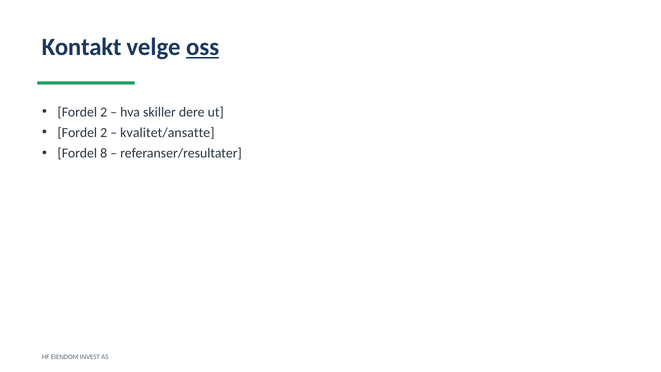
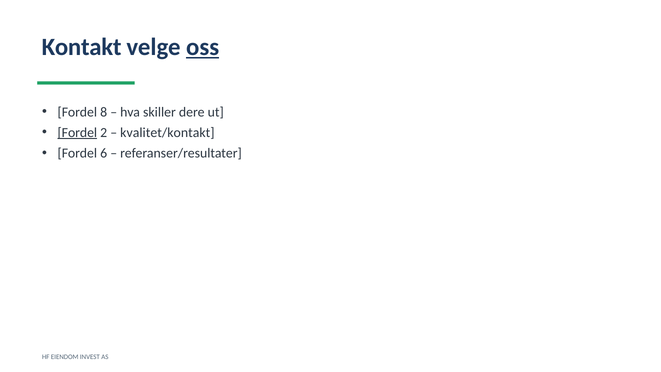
2 at (104, 112): 2 -> 8
Fordel at (77, 133) underline: none -> present
kvalitet/ansatte: kvalitet/ansatte -> kvalitet/kontakt
8: 8 -> 6
